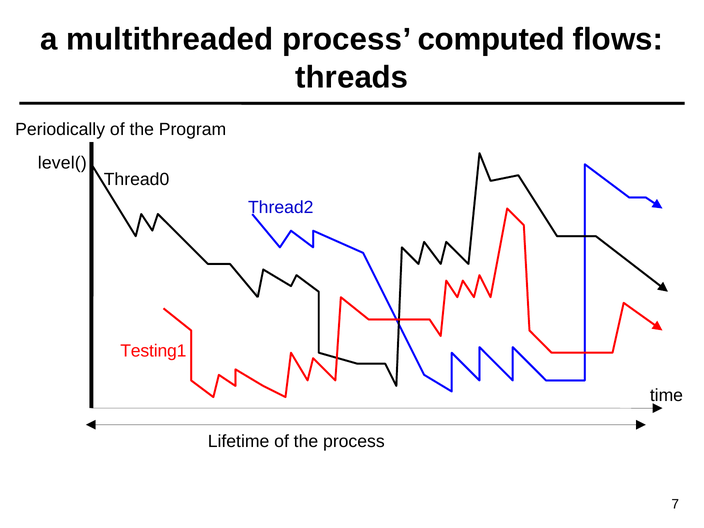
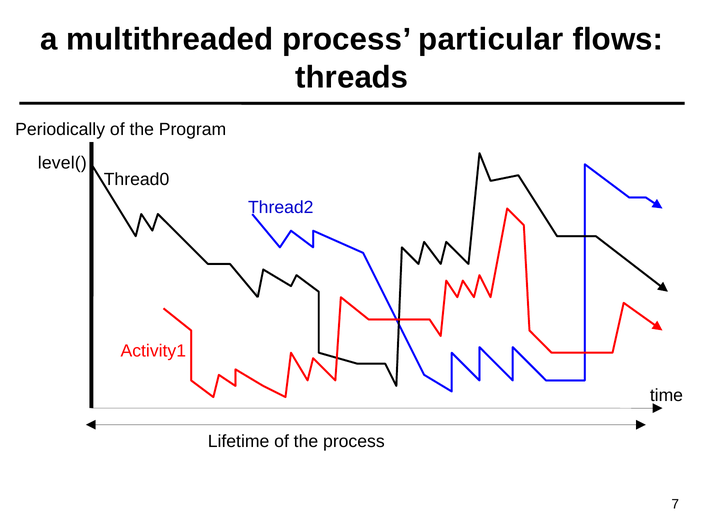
computed: computed -> particular
Testing1: Testing1 -> Activity1
